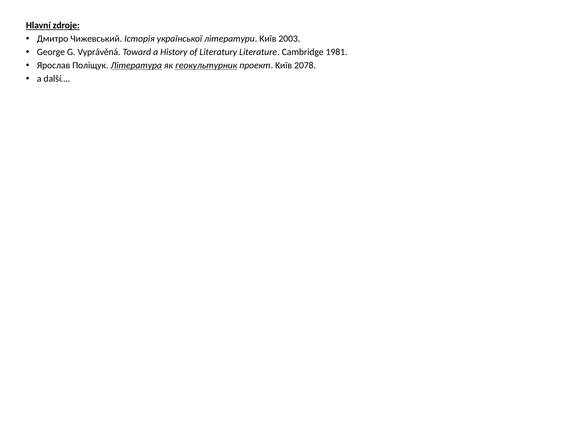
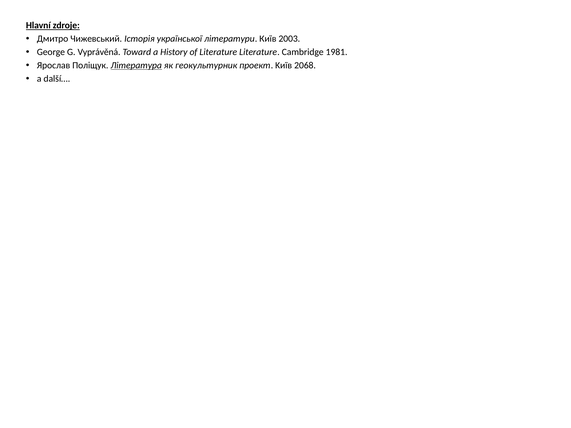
of Literatury: Literatury -> Literature
гeoкультурник underline: present -> none
2078: 2078 -> 2068
